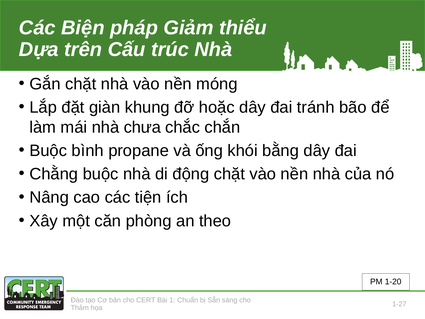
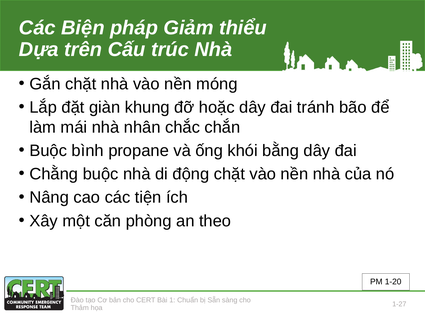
chưa: chưa -> nhân
